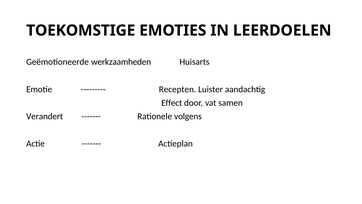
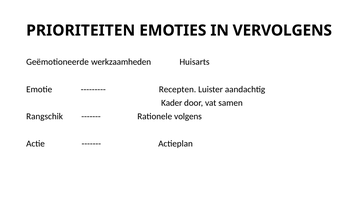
TOEKOMSTIGE: TOEKOMSTIGE -> PRIORITEITEN
LEERDOELEN: LEERDOELEN -> VERVOLGENS
Effect: Effect -> Kader
Verandert: Verandert -> Rangschik
